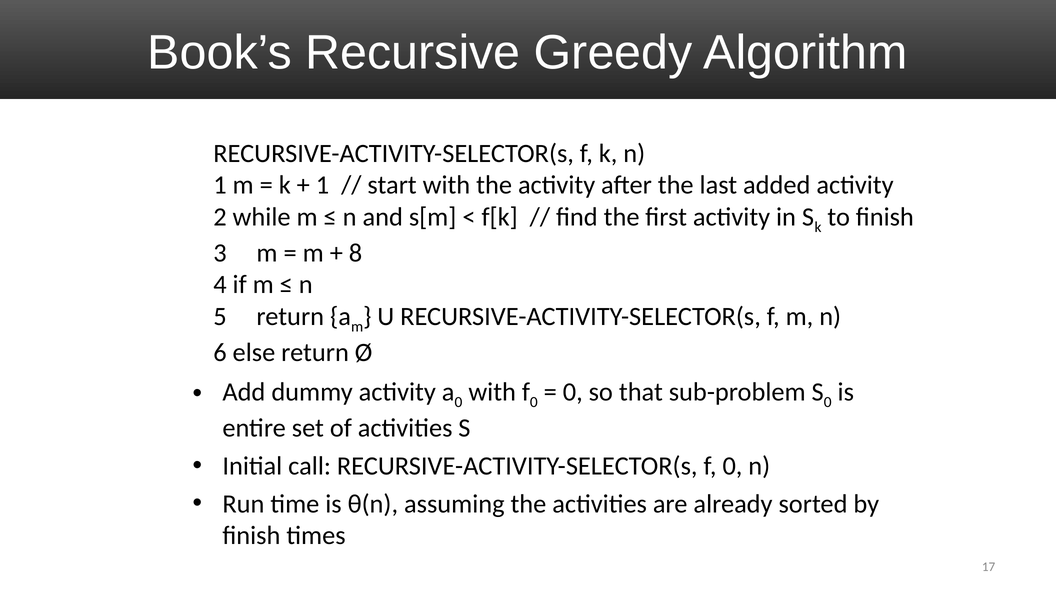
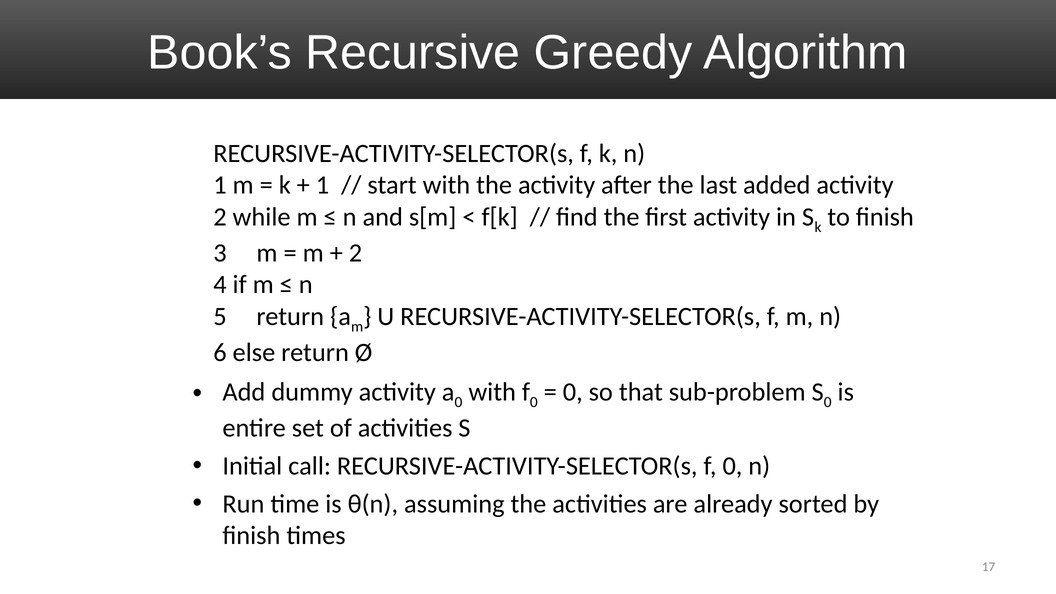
8 at (356, 253): 8 -> 2
